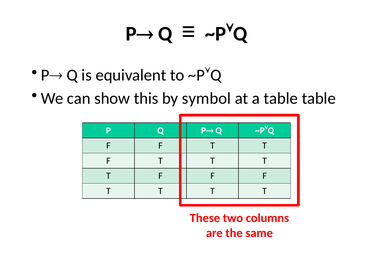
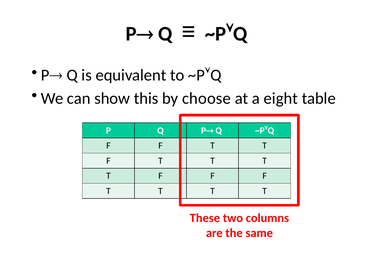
symbol: symbol -> choose
a table: table -> eight
